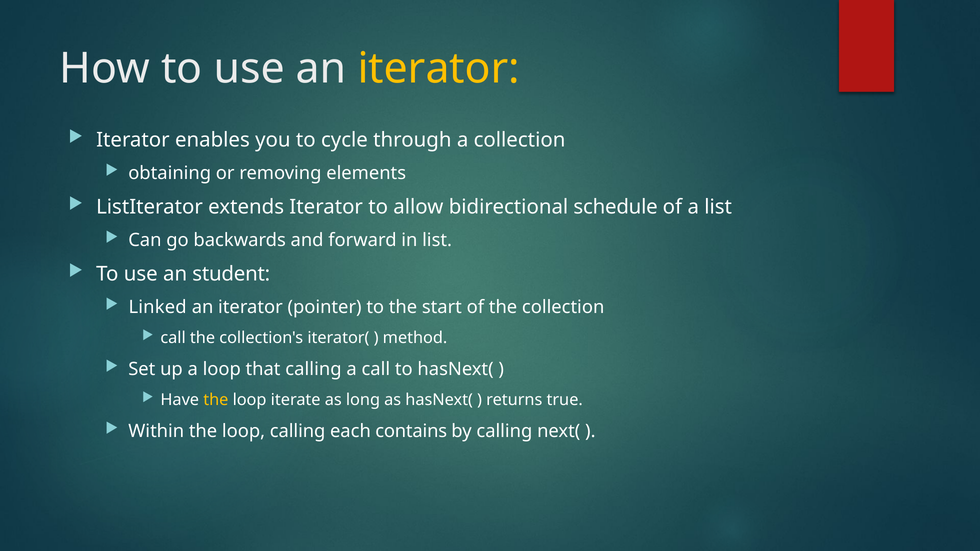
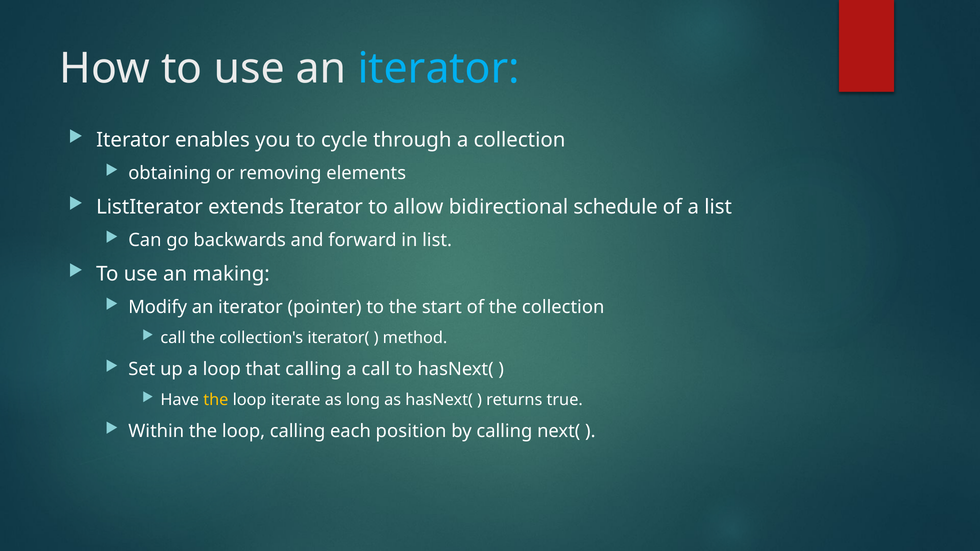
iterator at (439, 69) colour: yellow -> light blue
student: student -> making
Linked: Linked -> Modify
contains: contains -> position
